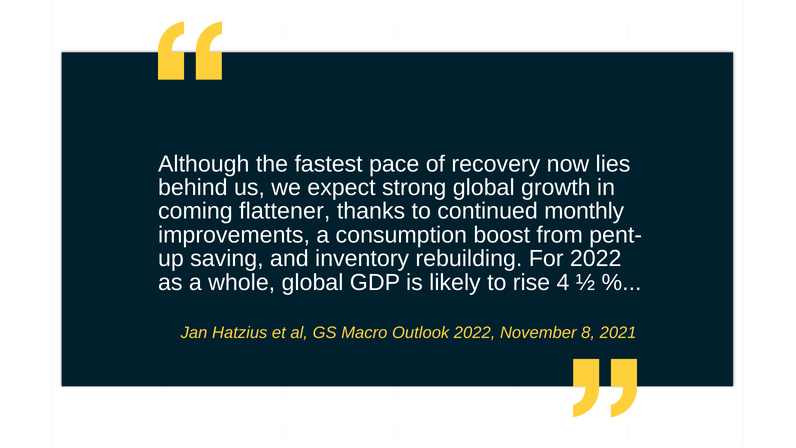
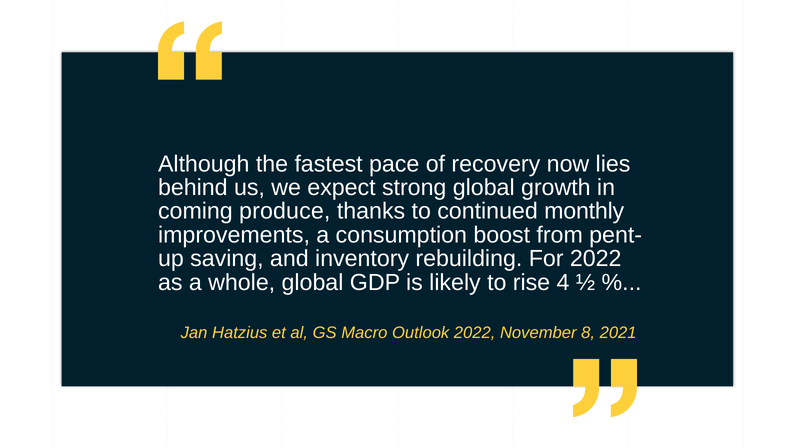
flattener: flattener -> produce
